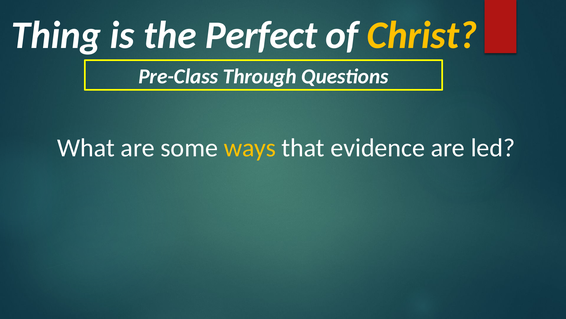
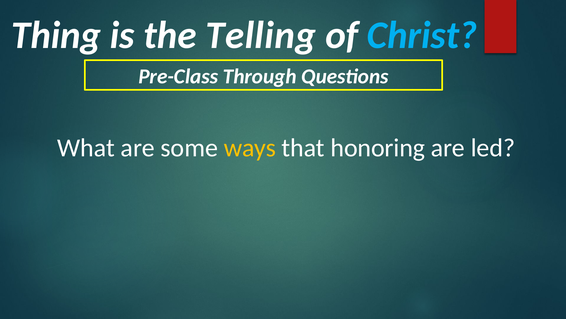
Perfect: Perfect -> Telling
Christ colour: yellow -> light blue
evidence: evidence -> honoring
